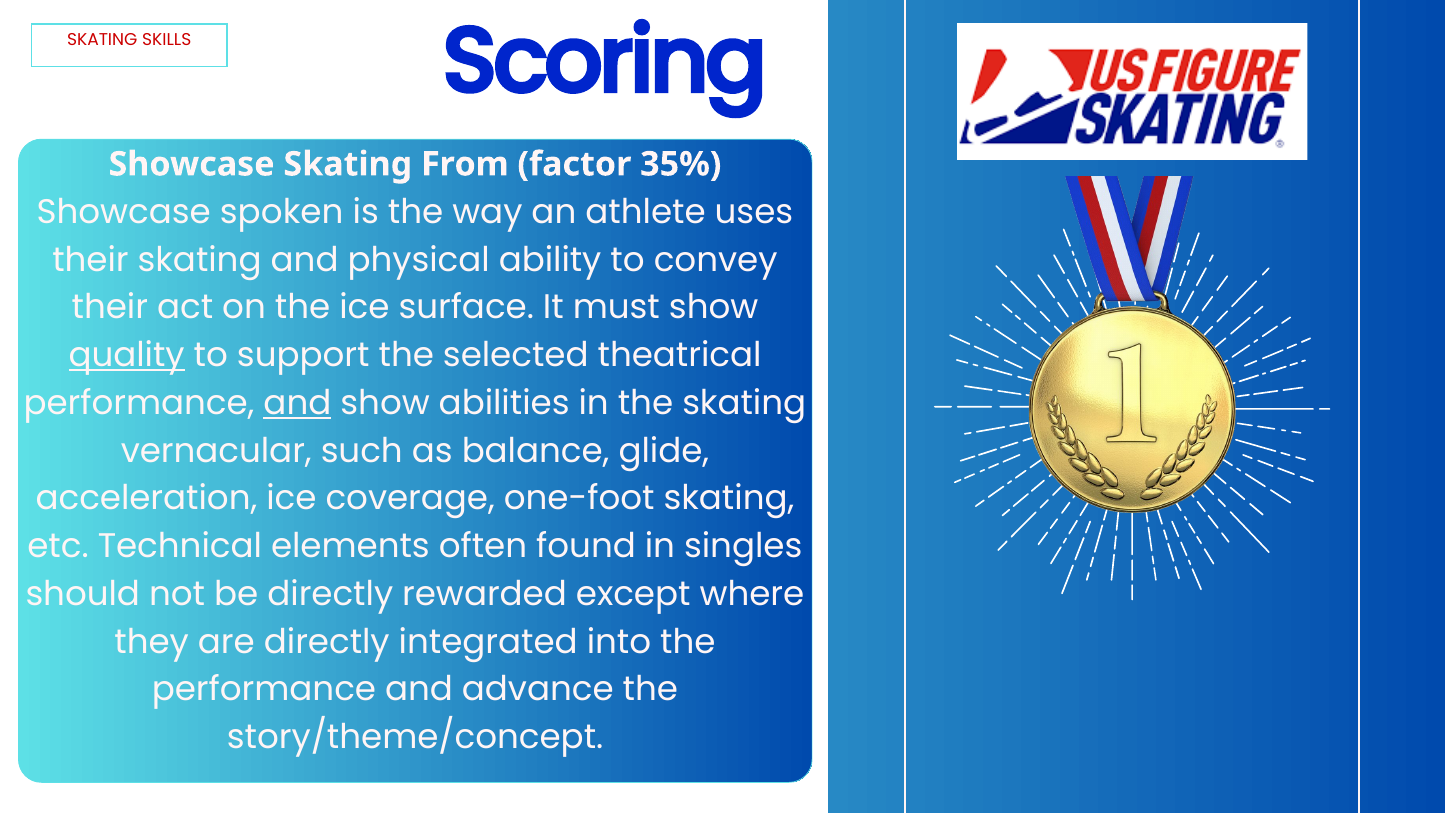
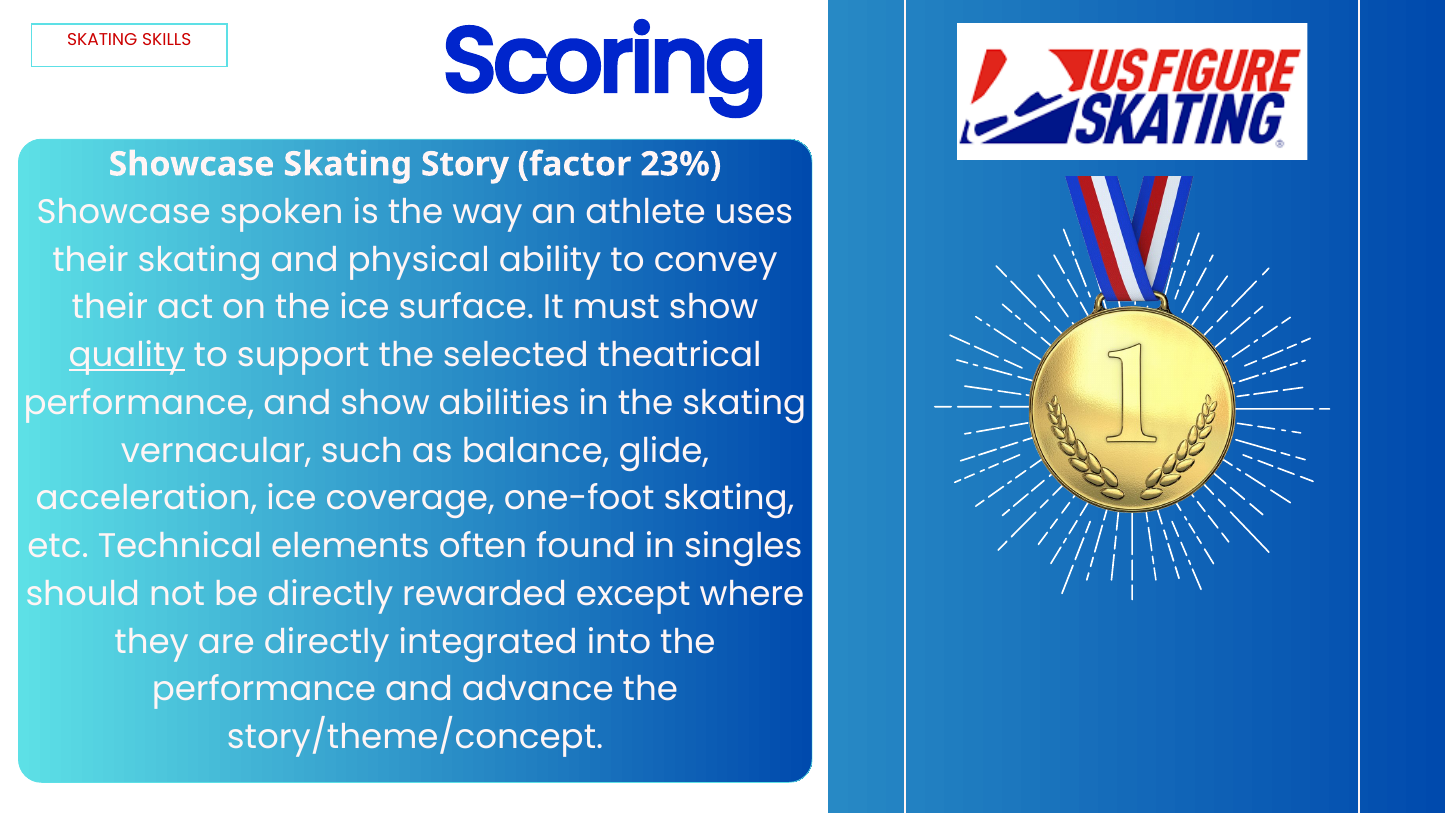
From: From -> Story
35%: 35% -> 23%
and at (297, 403) underline: present -> none
